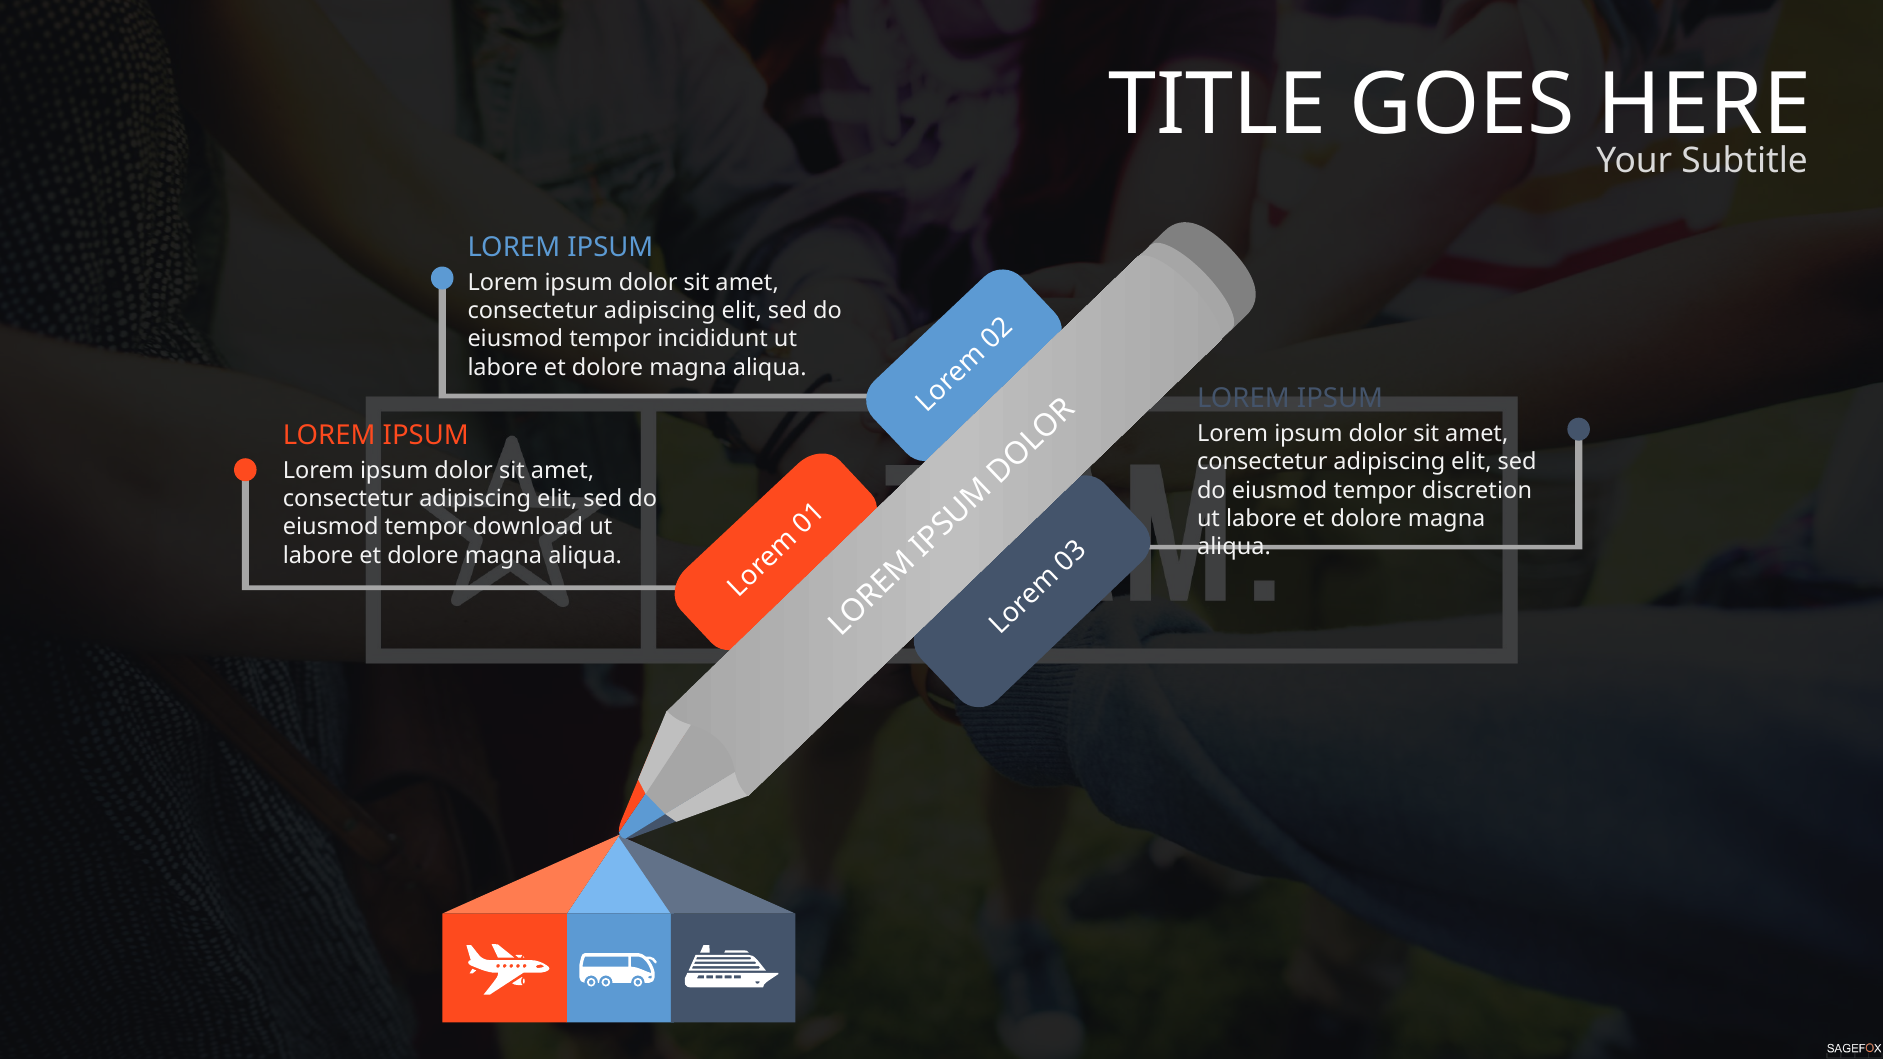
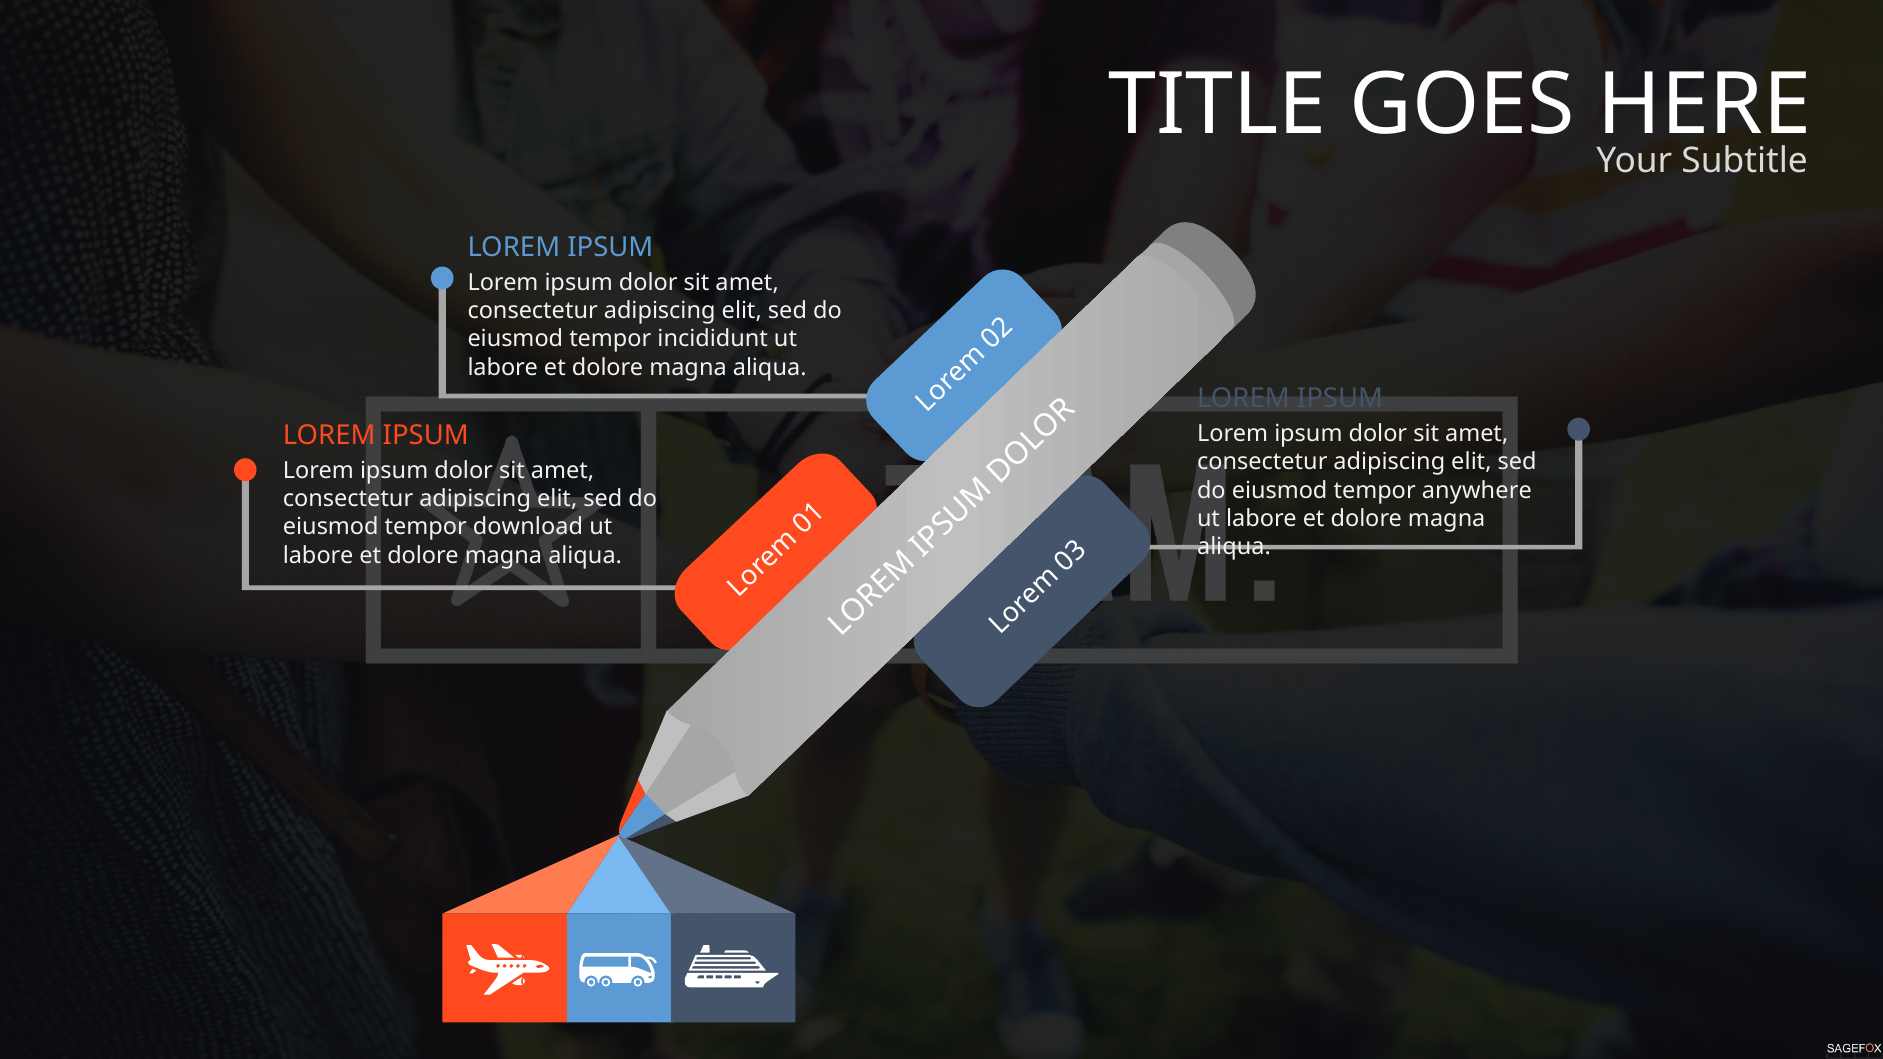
discretion: discretion -> anywhere
